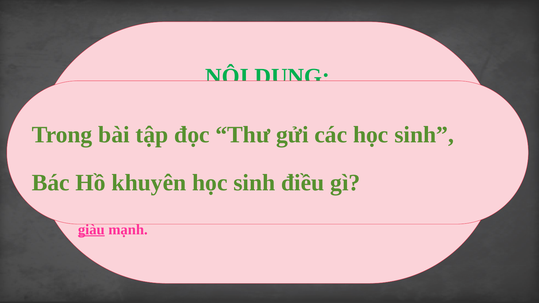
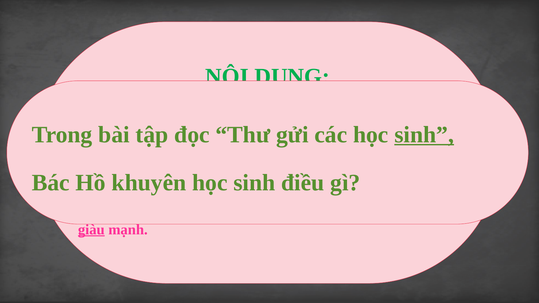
sinh at (424, 135) underline: none -> present
